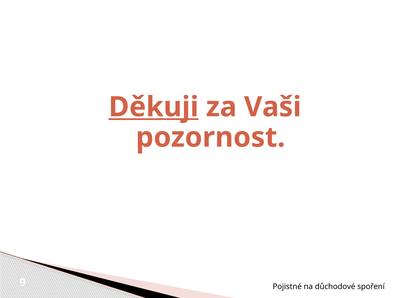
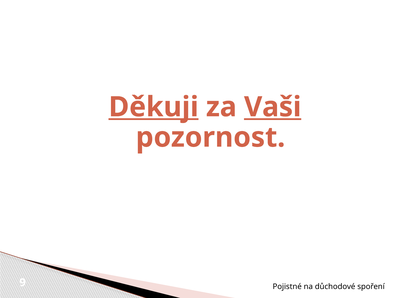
Vaši underline: none -> present
